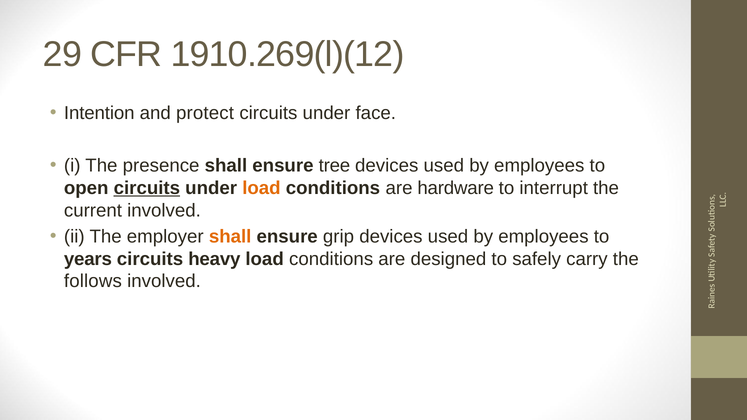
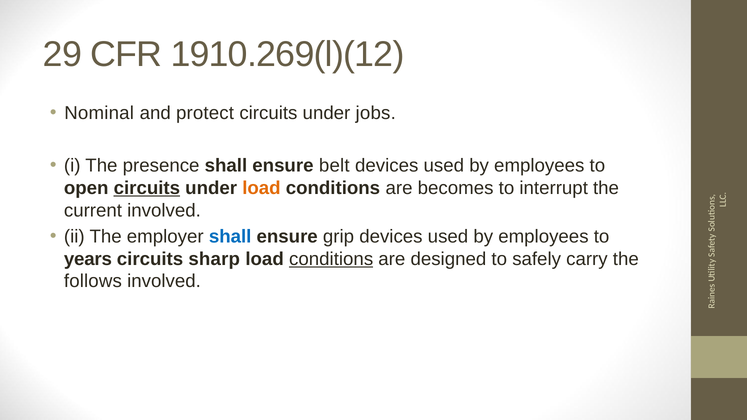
Intention: Intention -> Nominal
face: face -> jobs
tree: tree -> belt
hardware: hardware -> becomes
shall at (230, 237) colour: orange -> blue
heavy: heavy -> sharp
conditions at (331, 259) underline: none -> present
